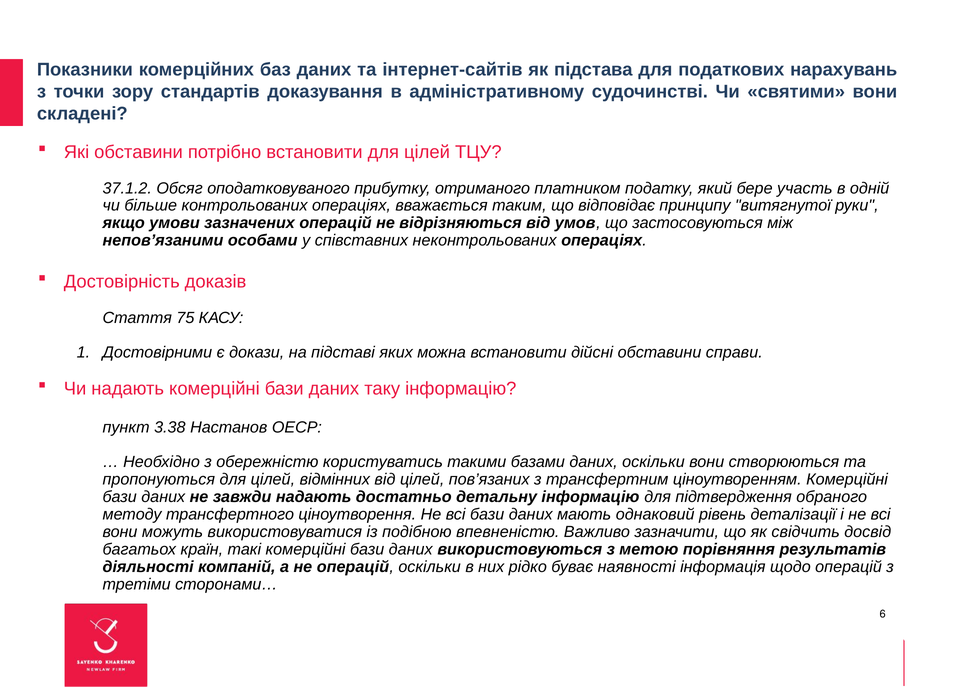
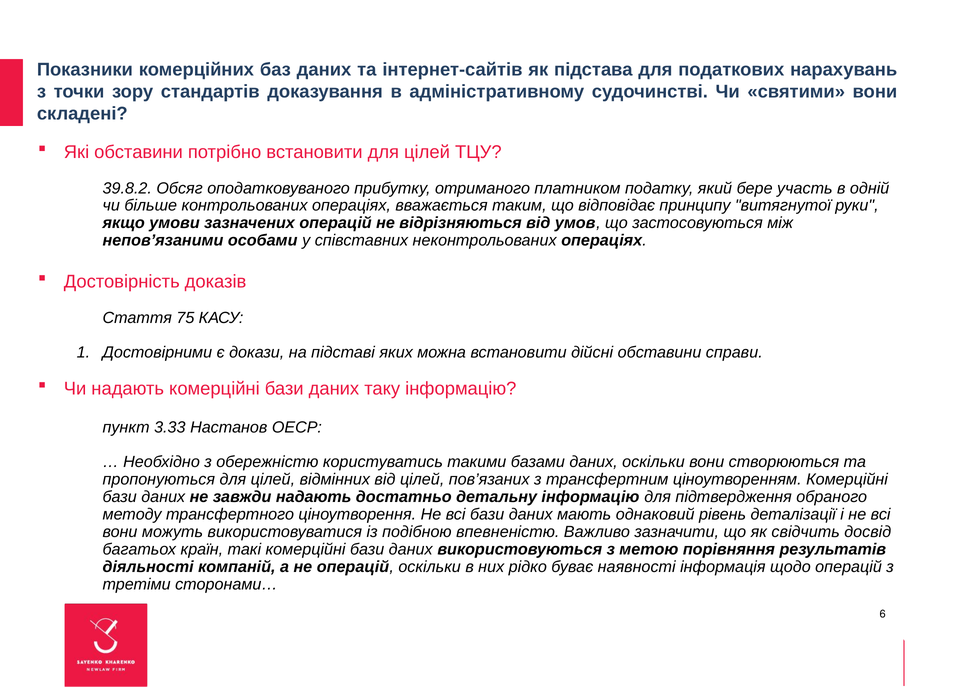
37.1.2: 37.1.2 -> 39.8.2
3.38: 3.38 -> 3.33
